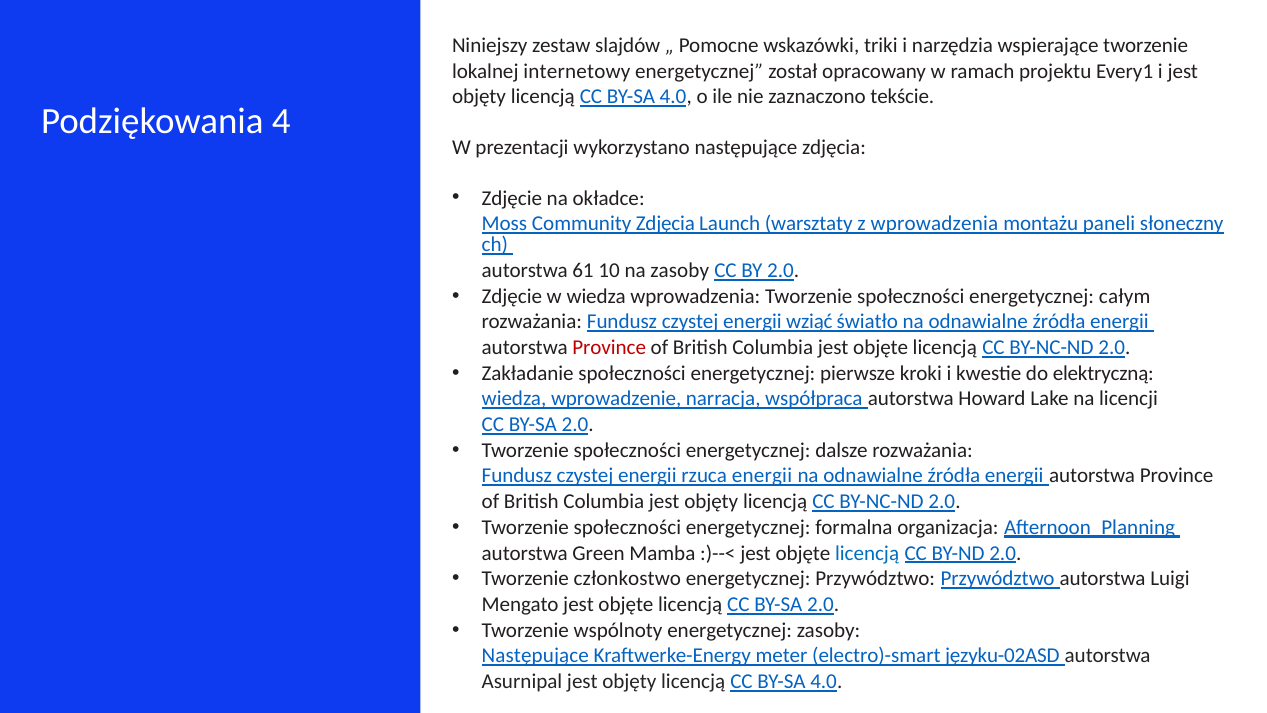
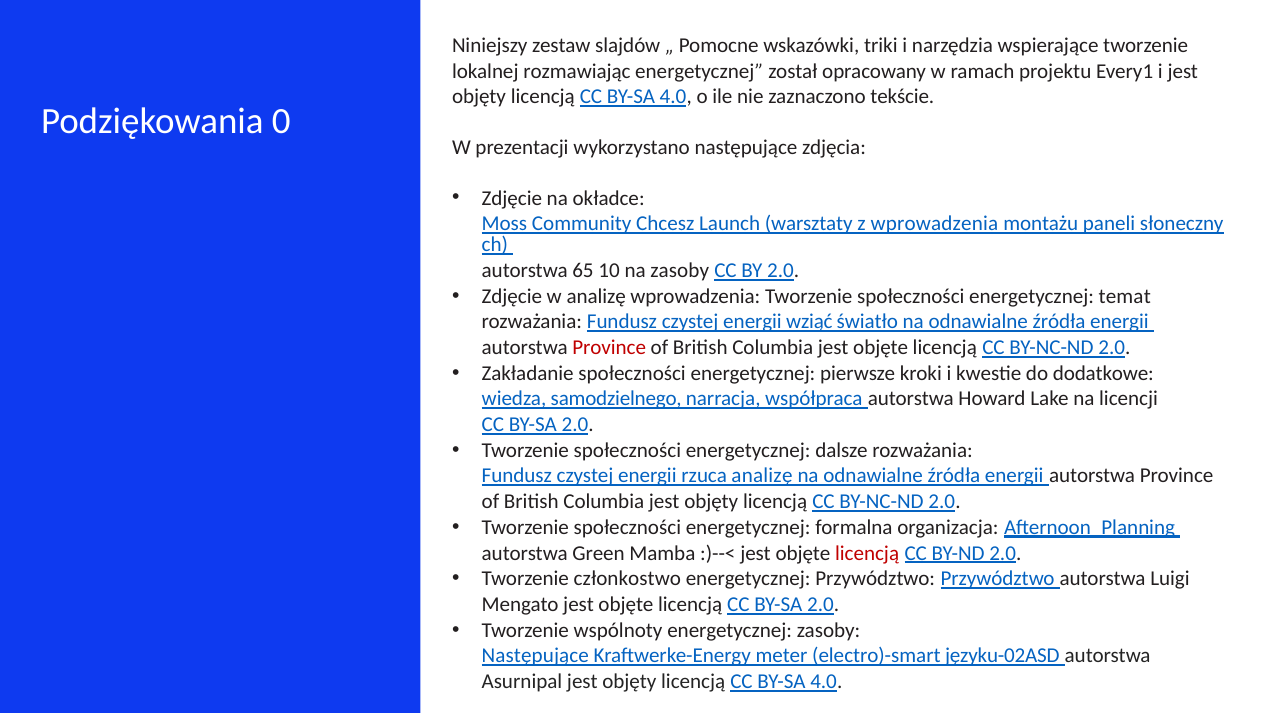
internetowy: internetowy -> rozmawiając
4: 4 -> 0
Community Zdjęcia: Zdjęcia -> Chcesz
61: 61 -> 65
w wiedza: wiedza -> analizę
całym: całym -> temat
elektryczną: elektryczną -> dodatkowe
wprowadzenie: wprowadzenie -> samodzielnego
rzuca energii: energii -> analizę
licencją at (867, 553) colour: blue -> red
